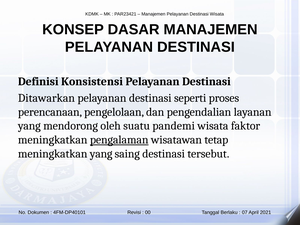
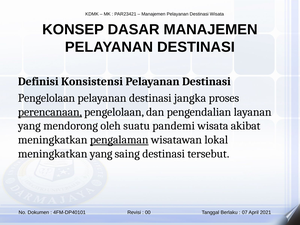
Ditawarkan at (46, 98): Ditawarkan -> Pengelolaan
seperti: seperti -> jangka
perencanaan underline: none -> present
faktor: faktor -> akibat
tetap: tetap -> lokal
